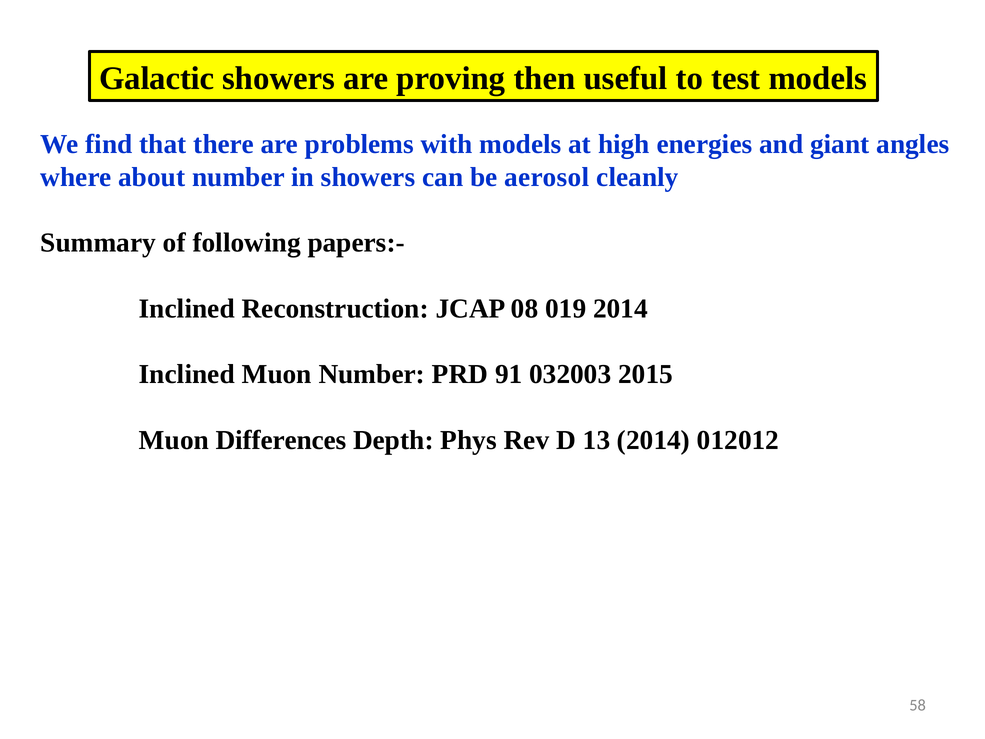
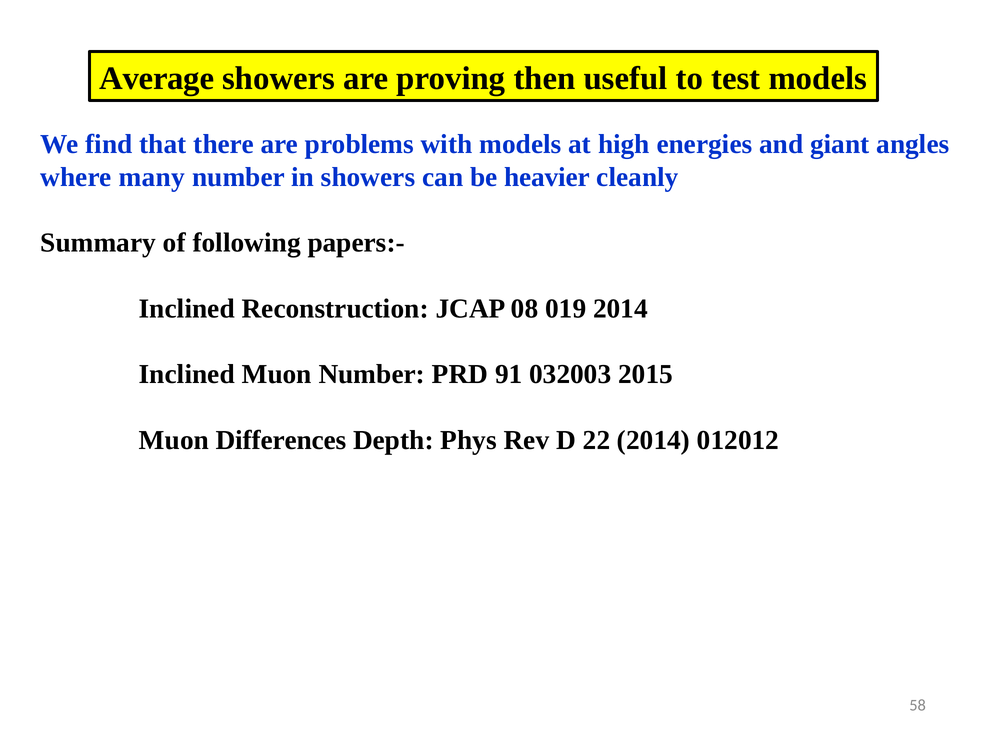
Galactic: Galactic -> Average
about: about -> many
aerosol: aerosol -> heavier
13: 13 -> 22
